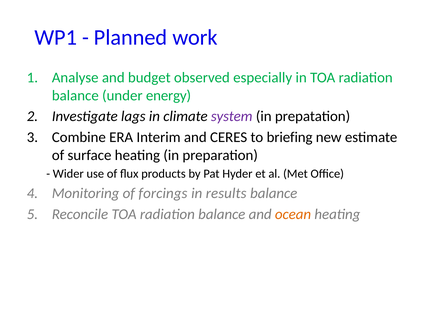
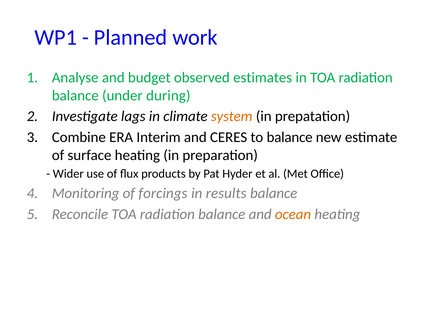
especially: especially -> estimates
energy: energy -> during
system colour: purple -> orange
to briefing: briefing -> balance
